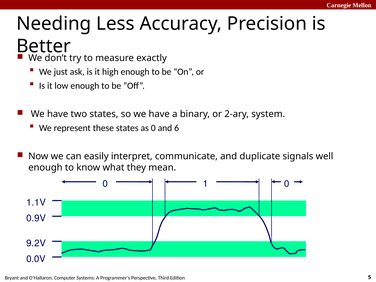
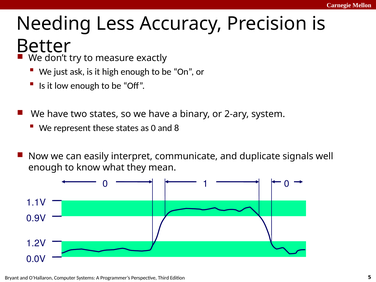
6: 6 -> 8
9.2V: 9.2V -> 1.2V
